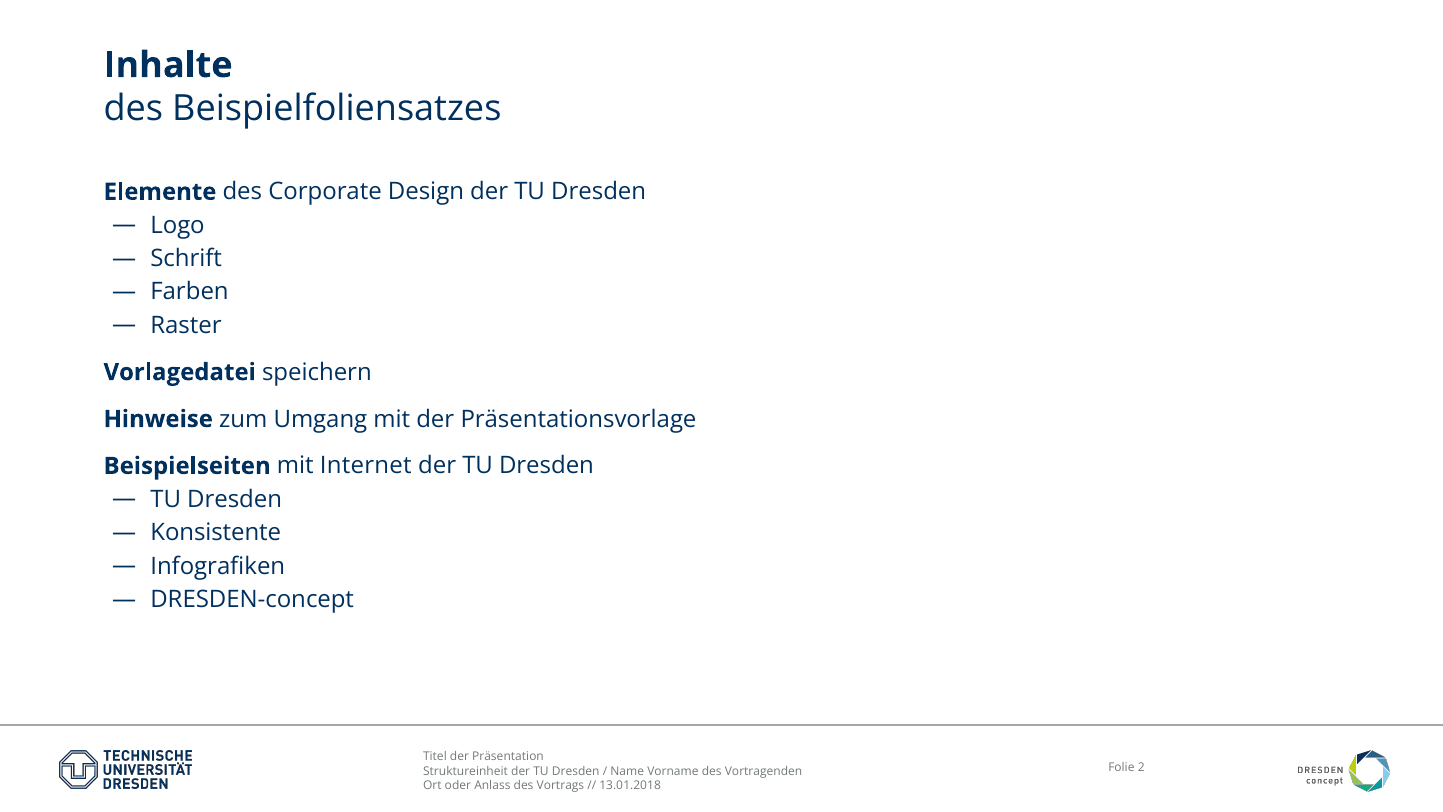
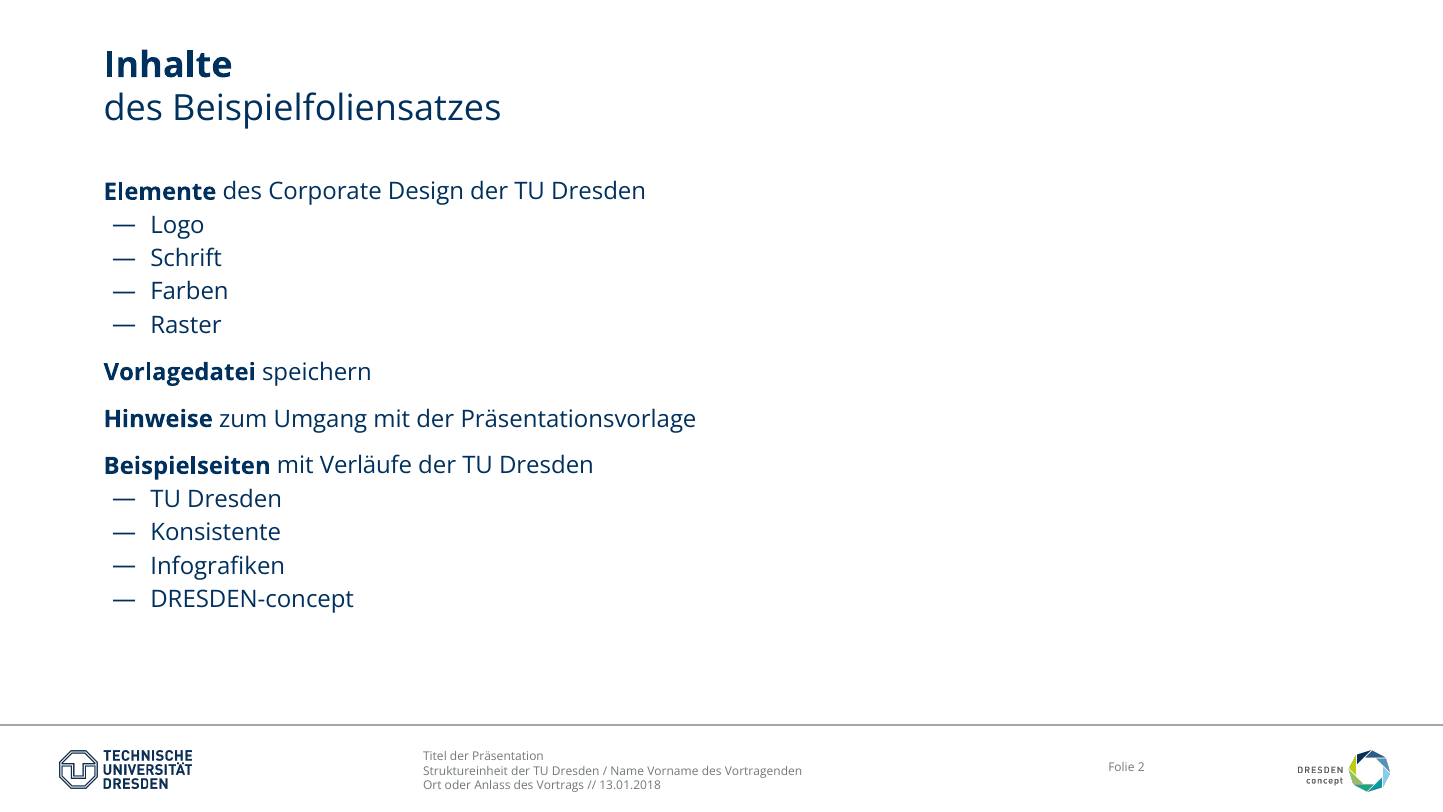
Internet: Internet -> Verläufe
